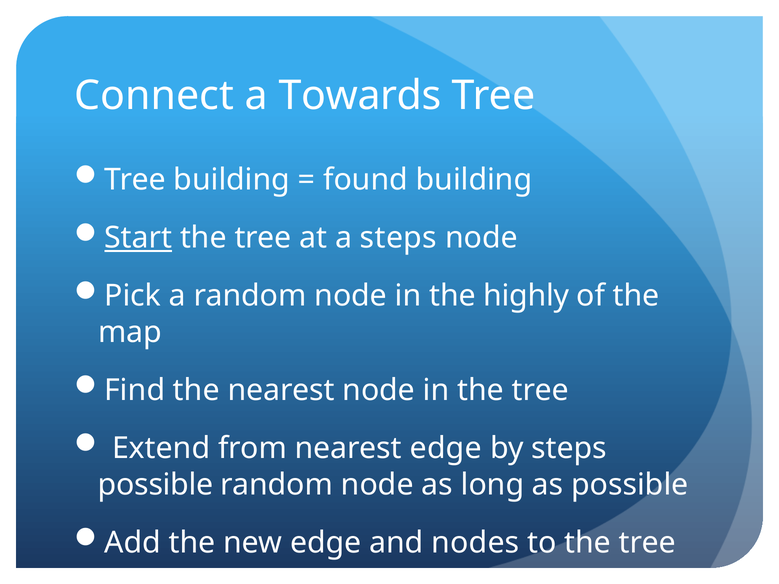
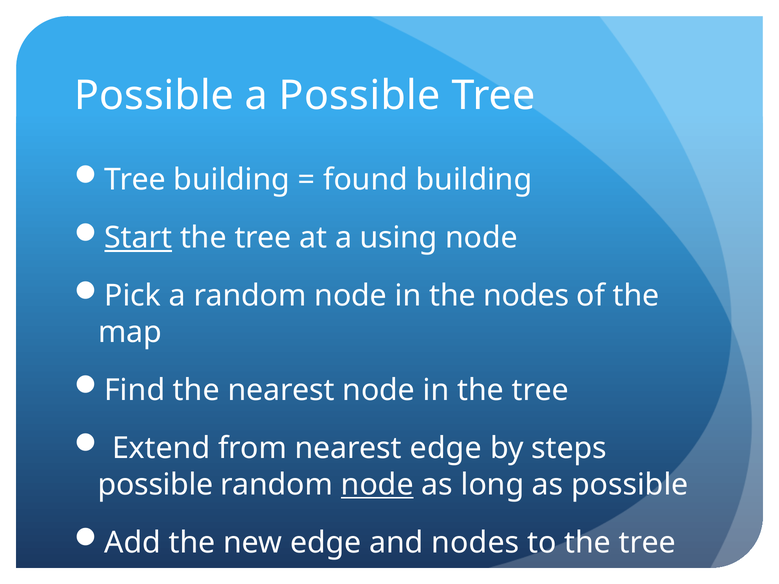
Connect at (154, 96): Connect -> Possible
a Towards: Towards -> Possible
a steps: steps -> using
the highly: highly -> nodes
node at (377, 485) underline: none -> present
